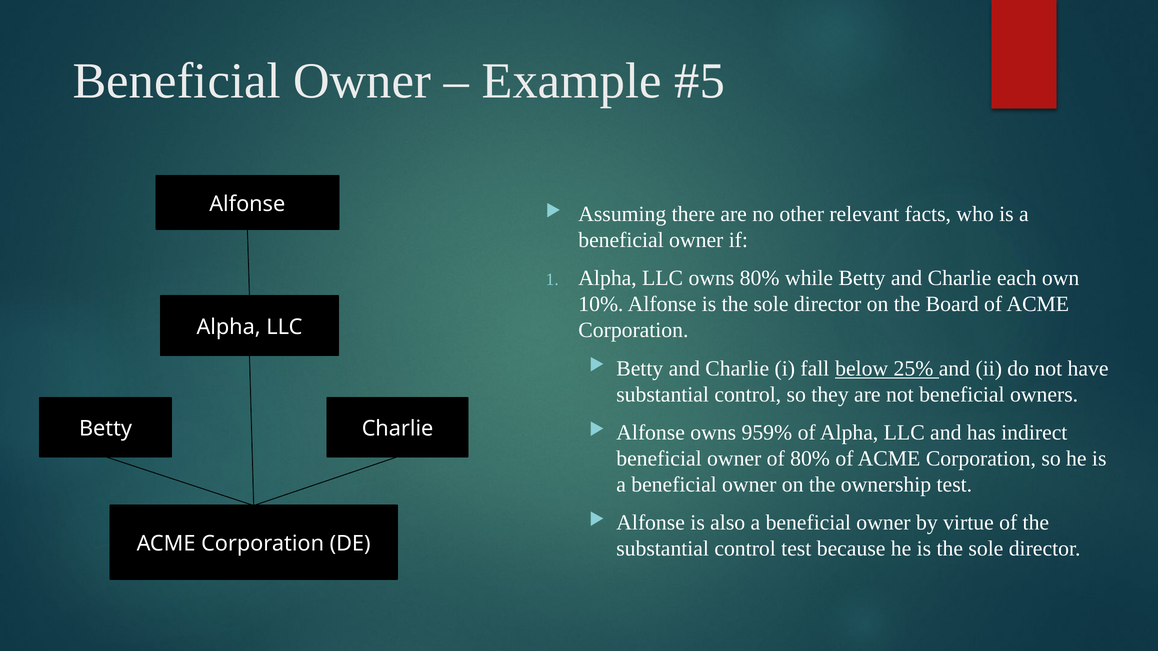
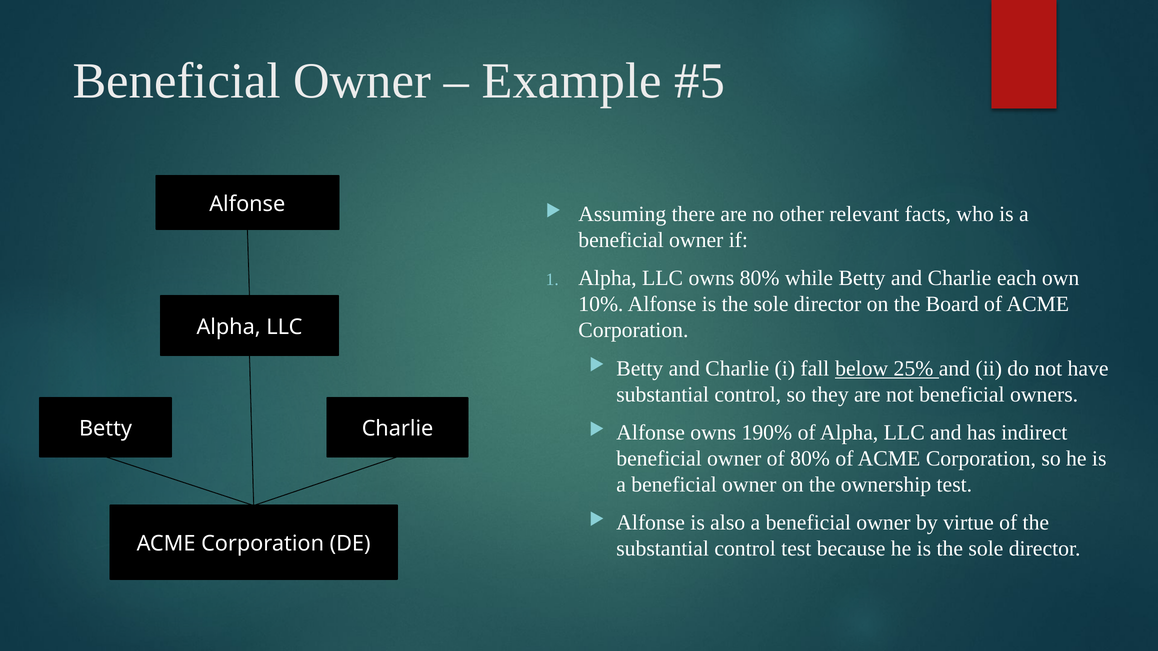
959%: 959% -> 190%
